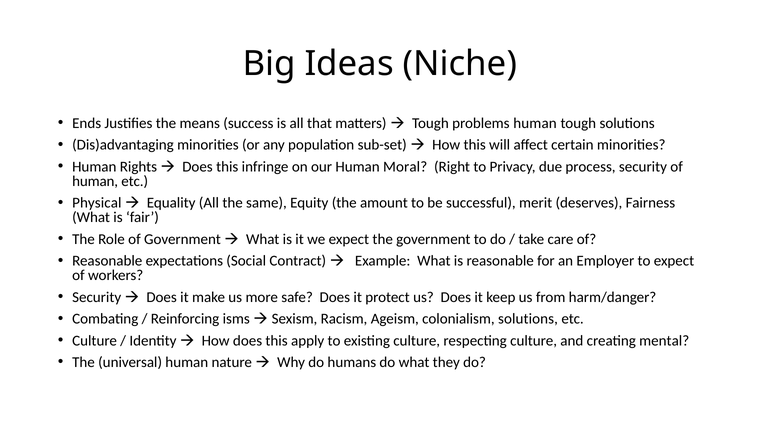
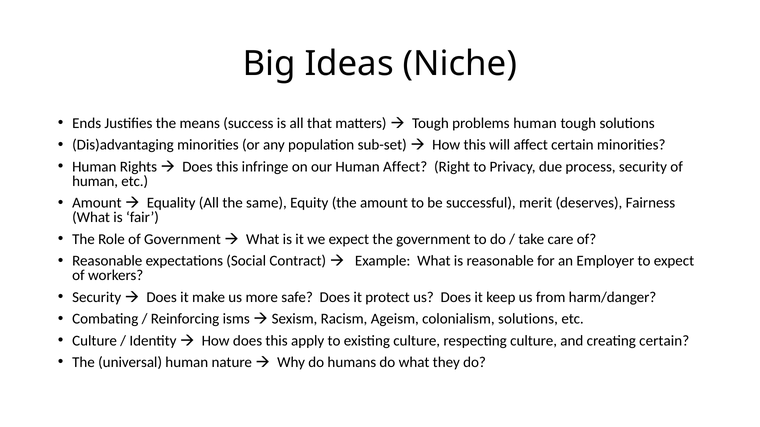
Human Moral: Moral -> Affect
Physical at (97, 203): Physical -> Amount
creating mental: mental -> certain
